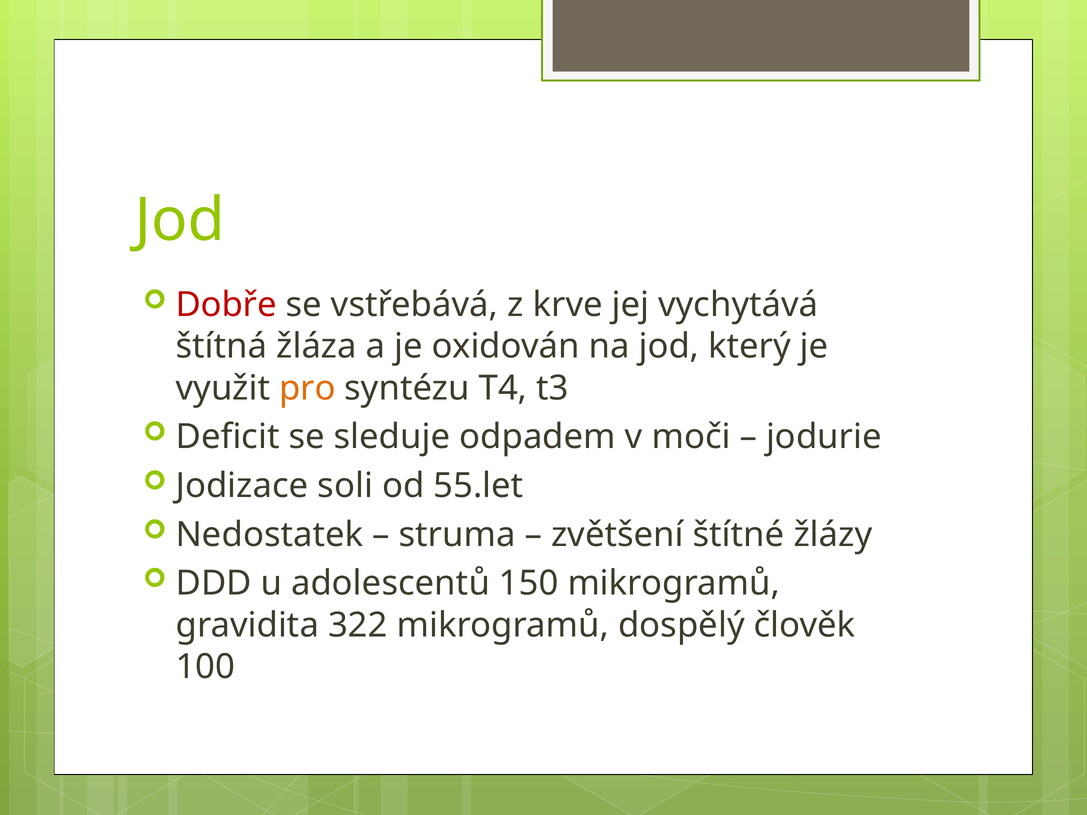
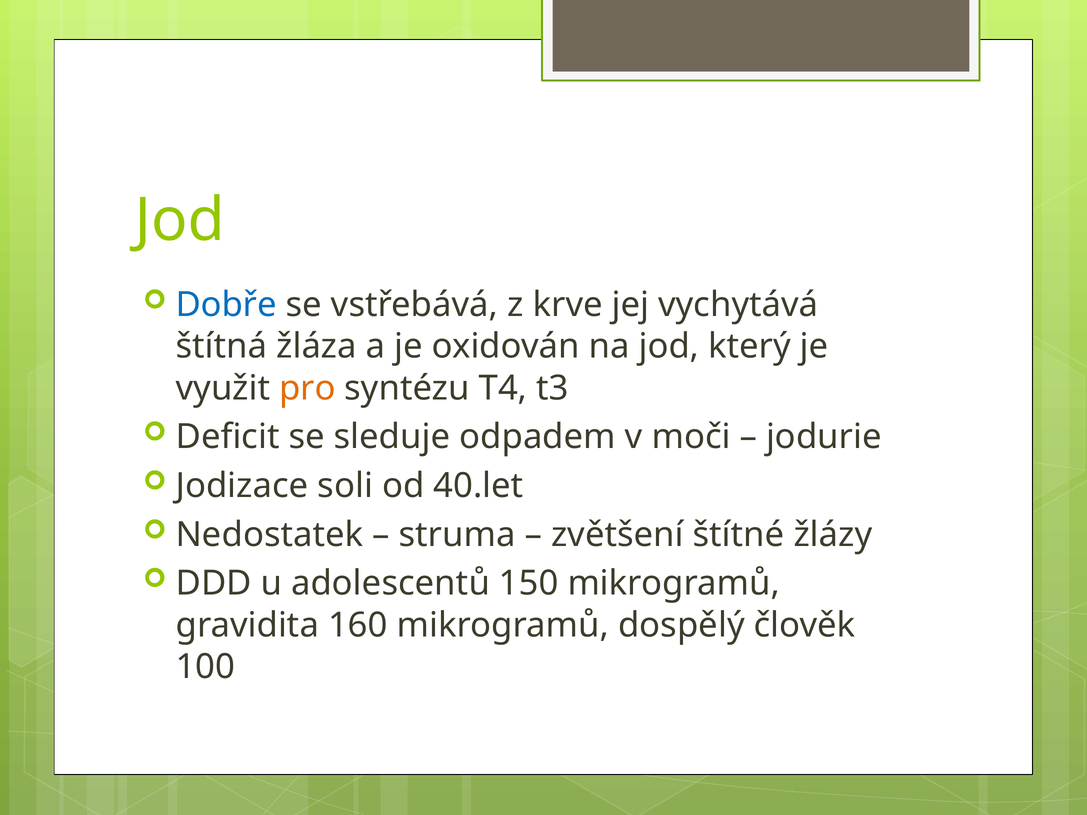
Dobře colour: red -> blue
55.let: 55.let -> 40.let
322: 322 -> 160
